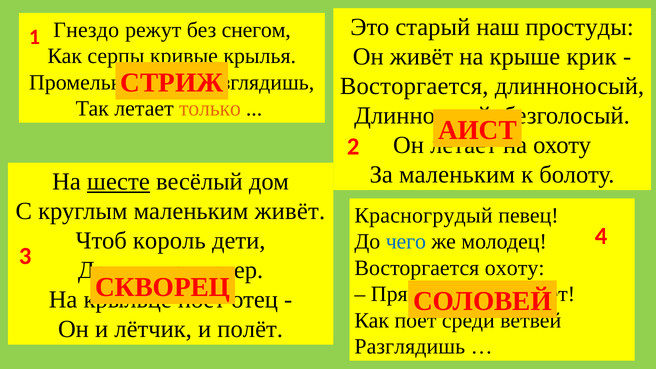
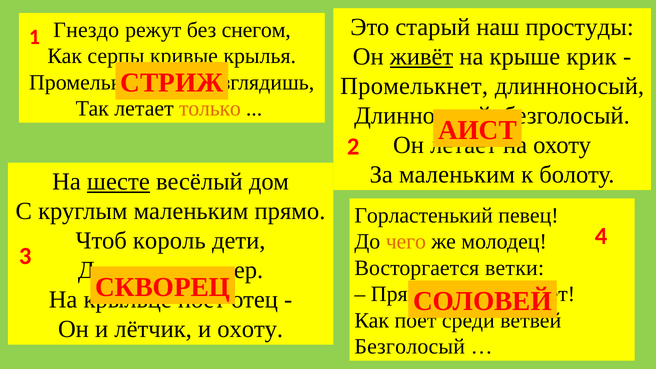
живёт at (422, 57) underline: none -> present
Восторгается at (414, 86): Восторгается -> Промелькнет
маленьким живёт: живёт -> прямо
Красногрудый: Красногрудый -> Горластенький
чего colour: blue -> orange
Восторгается охоту: охоту -> ветки
и полёт: полёт -> охоту
Разглядишь at (410, 347): Разглядишь -> Безголосый
